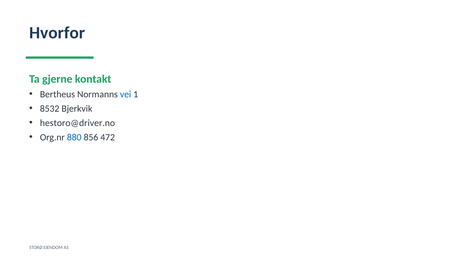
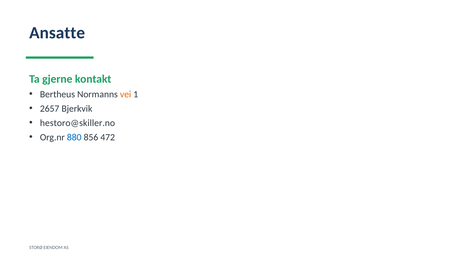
Hvorfor: Hvorfor -> Ansatte
vei colour: blue -> orange
8532: 8532 -> 2657
hestoro@driver.no: hestoro@driver.no -> hestoro@skiller.no
